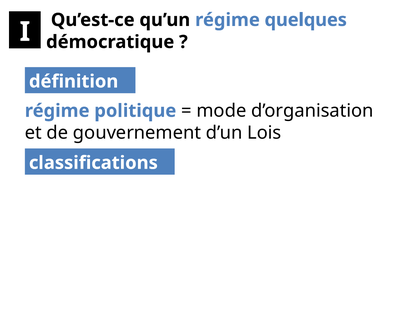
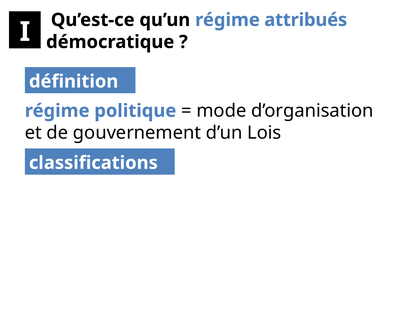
quelques: quelques -> attribués
